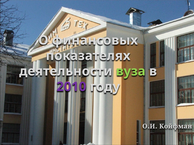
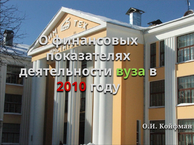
2010 colour: purple -> red
